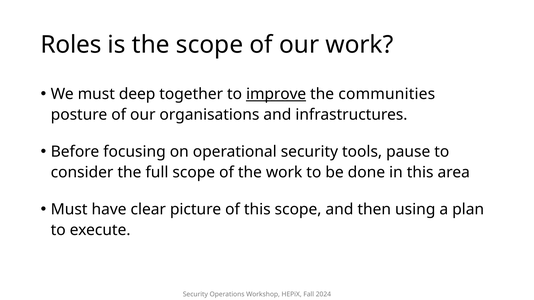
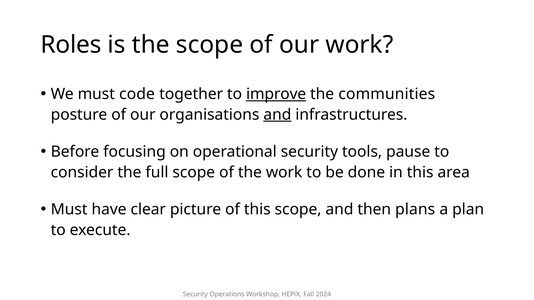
deep: deep -> code
and at (277, 115) underline: none -> present
using: using -> plans
